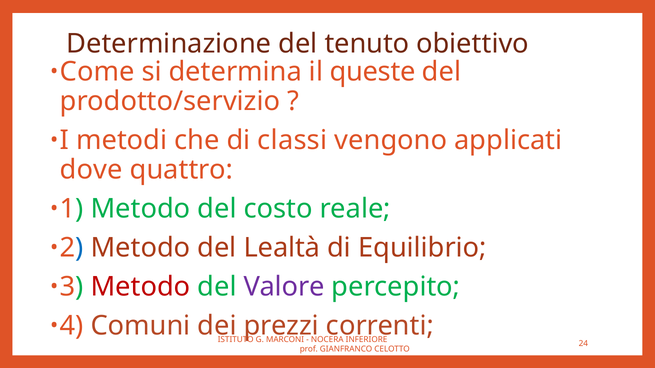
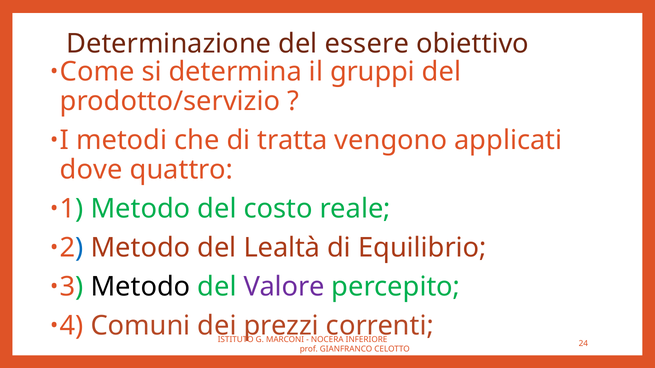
tenuto: tenuto -> essere
queste: queste -> gruppi
classi: classi -> tratta
Metodo at (141, 287) colour: red -> black
